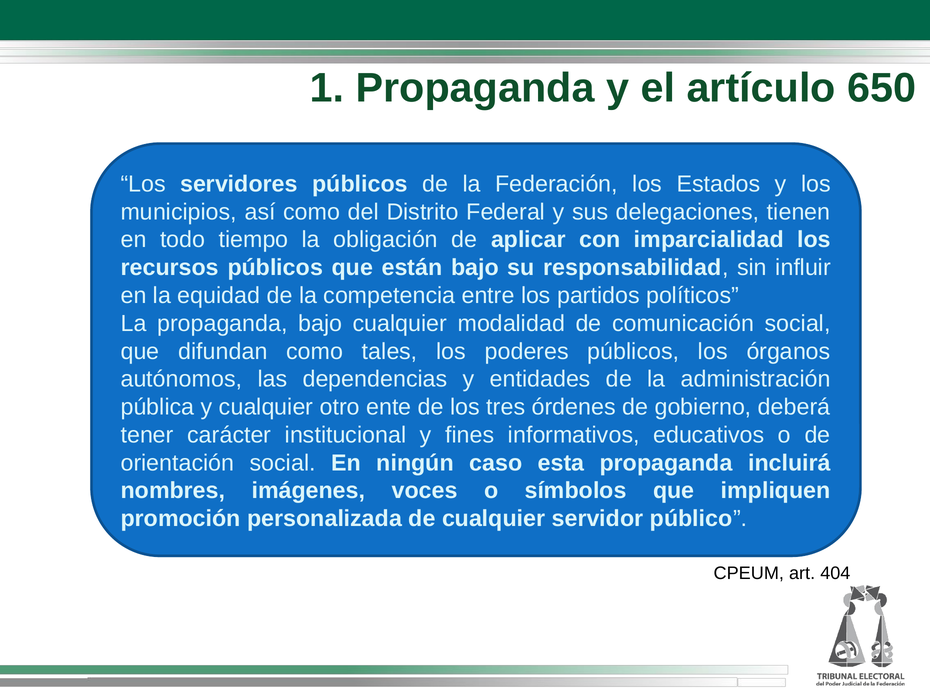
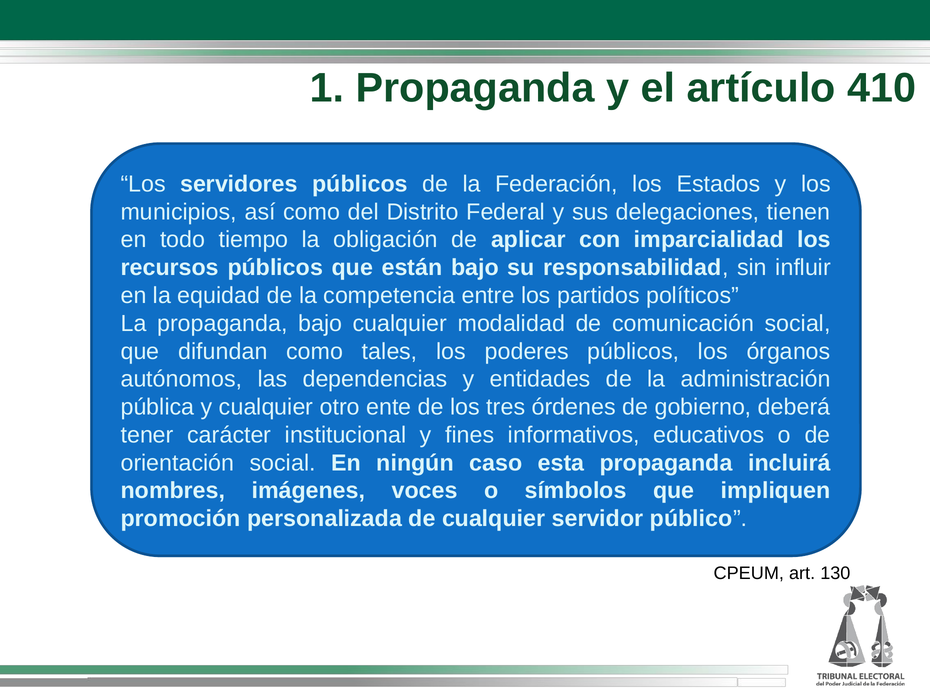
650: 650 -> 410
404: 404 -> 130
